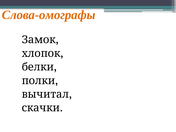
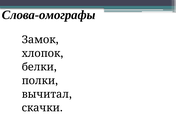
Слова-омографы colour: orange -> black
